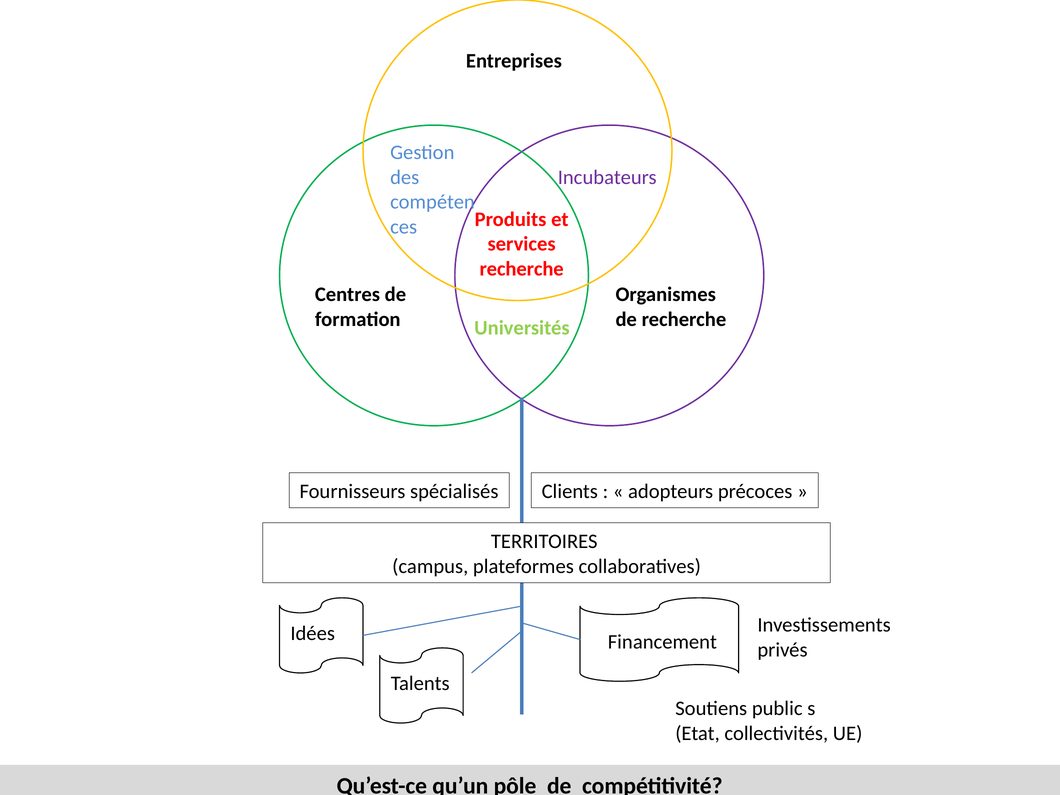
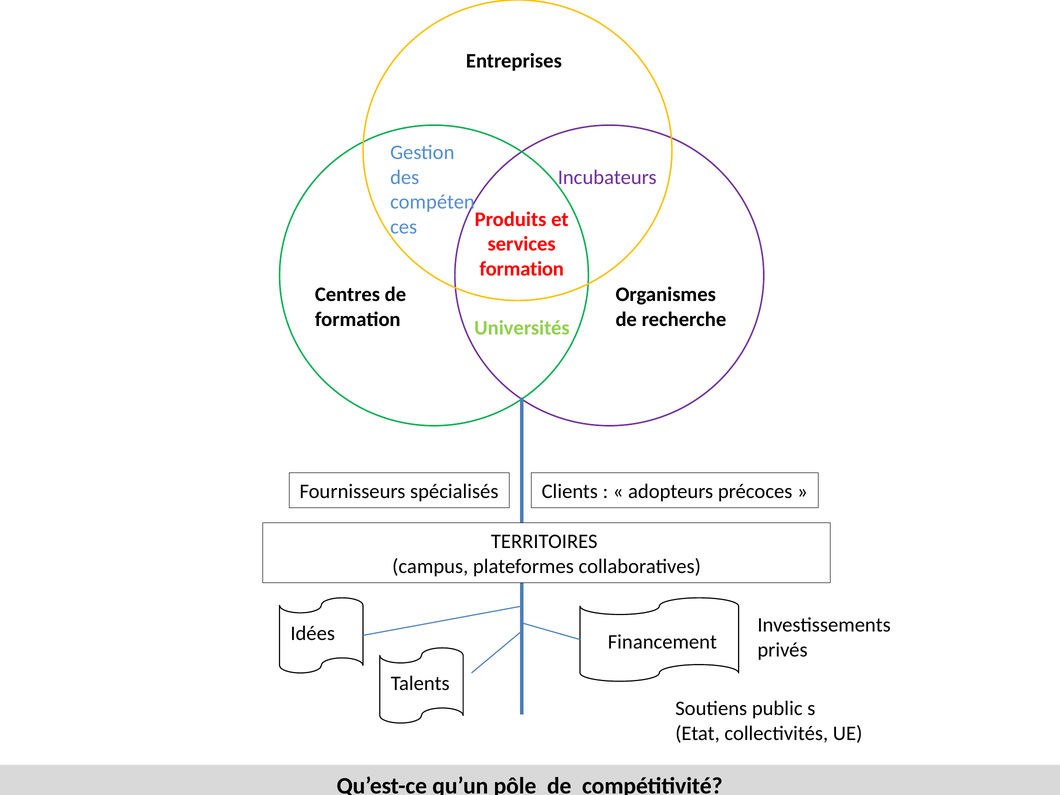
recherche at (522, 269): recherche -> formation
